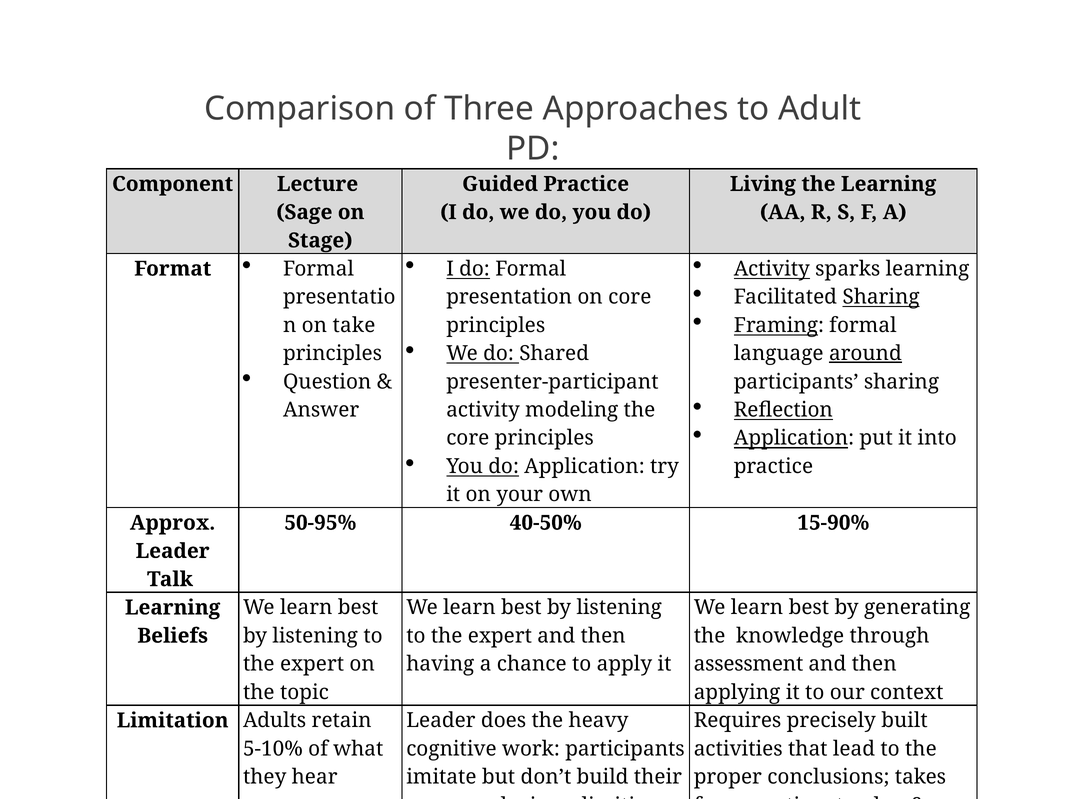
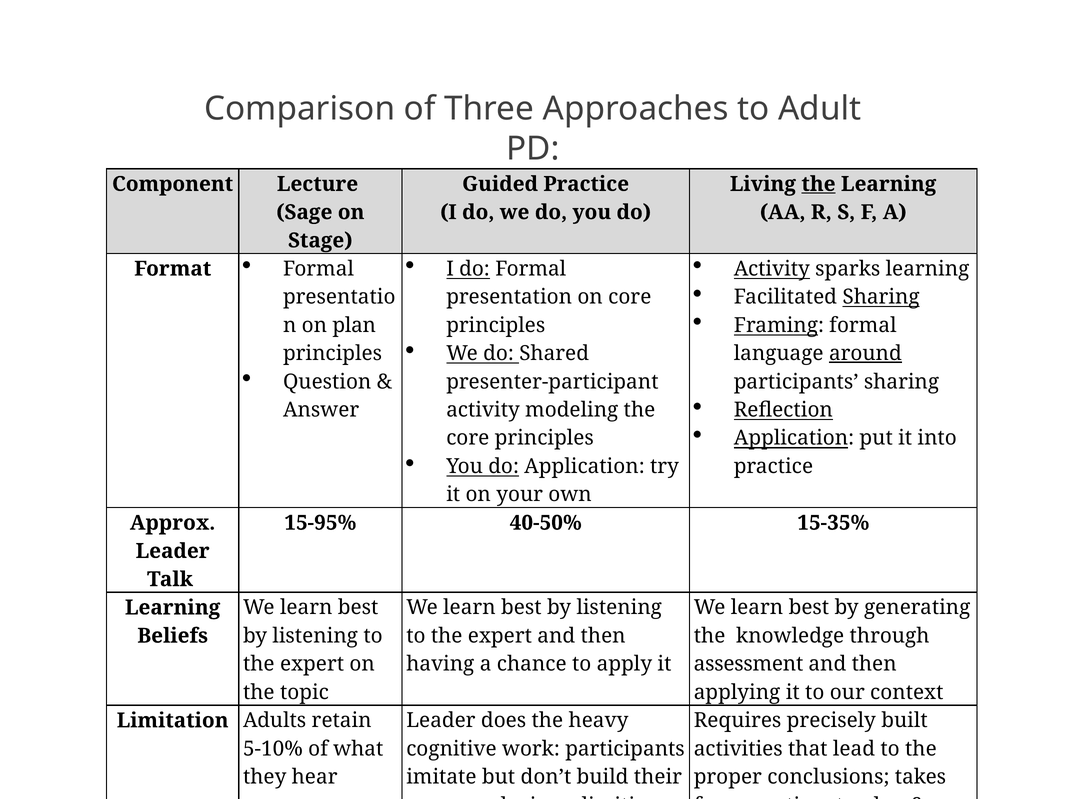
the at (818, 184) underline: none -> present
on take: take -> plan
50-95%: 50-95% -> 15-95%
15-90%: 15-90% -> 15-35%
